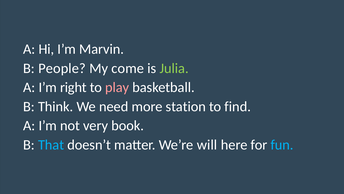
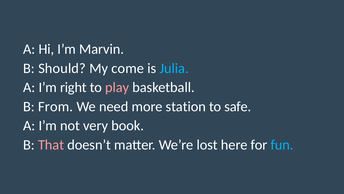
People: People -> Should
Julia colour: light green -> light blue
Think: Think -> From
find: find -> safe
That colour: light blue -> pink
will: will -> lost
